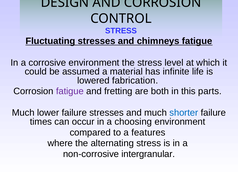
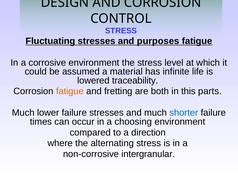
chimneys: chimneys -> purposes
fabrication: fabrication -> traceability
fatigue at (70, 91) colour: purple -> orange
features: features -> direction
